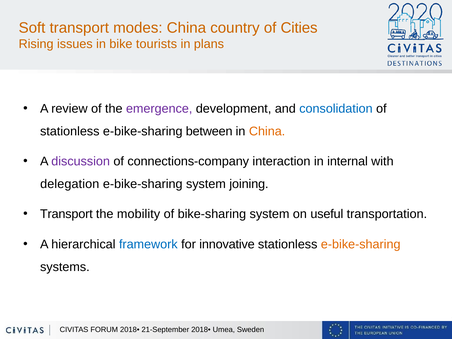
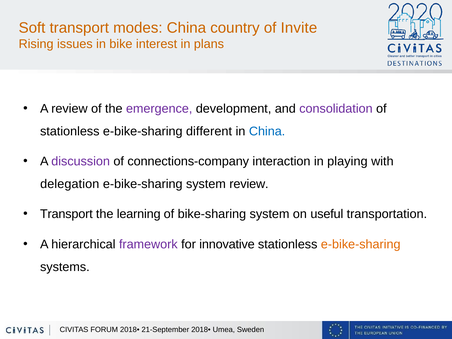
Cities: Cities -> Invite
tourists: tourists -> interest
consolidation colour: blue -> purple
between: between -> different
China at (267, 131) colour: orange -> blue
internal: internal -> playing
system joining: joining -> review
mobility: mobility -> learning
framework colour: blue -> purple
